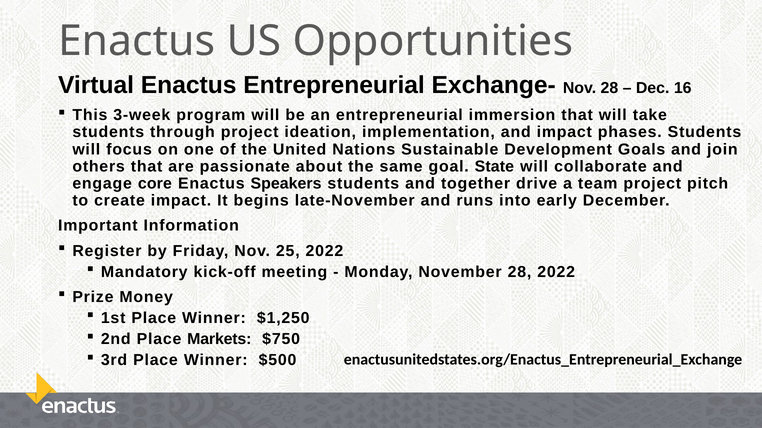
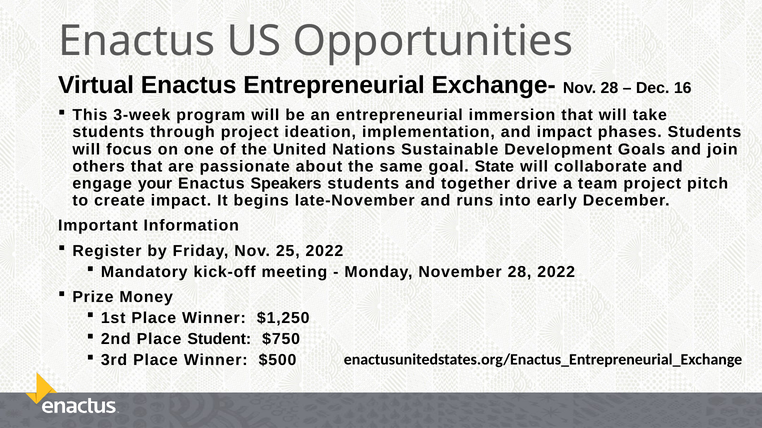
core: core -> your
Markets: Markets -> Student
